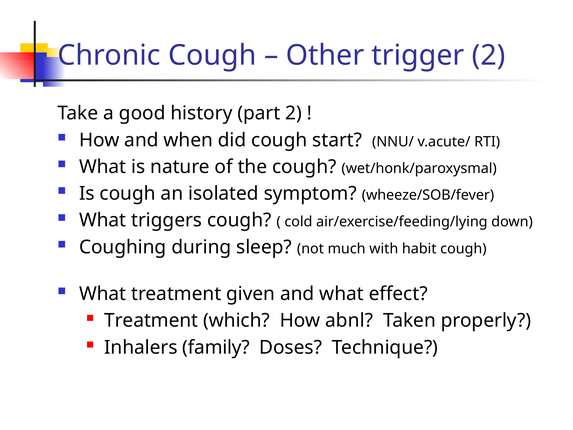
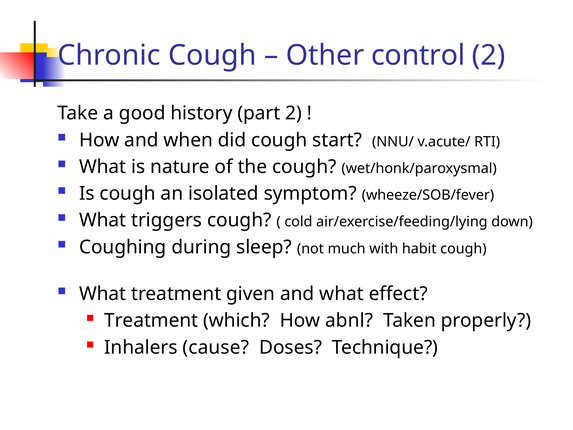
trigger: trigger -> control
family: family -> cause
